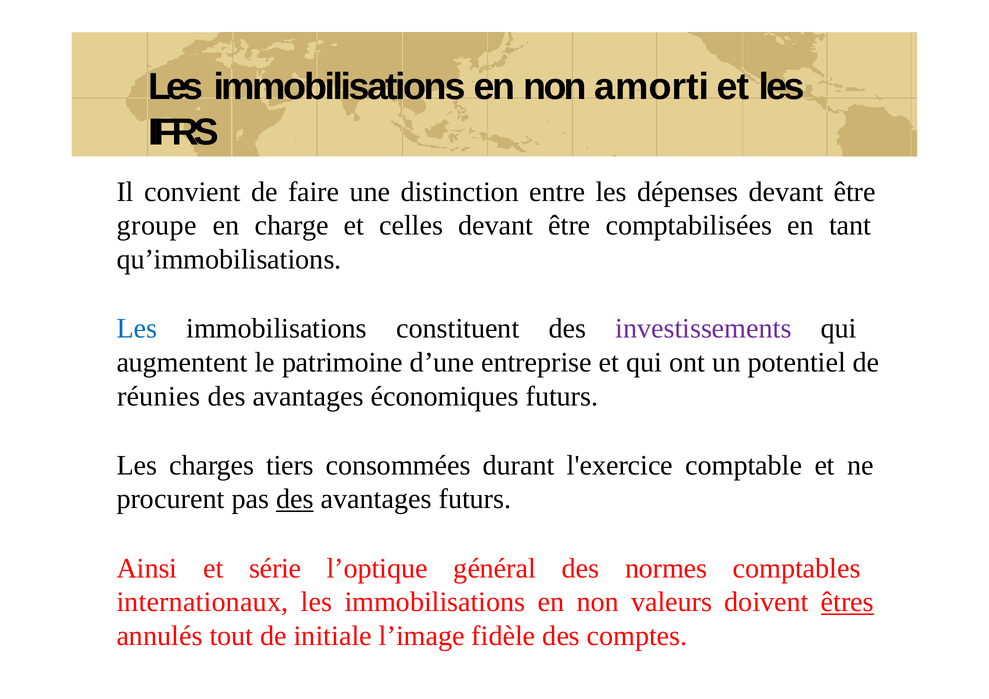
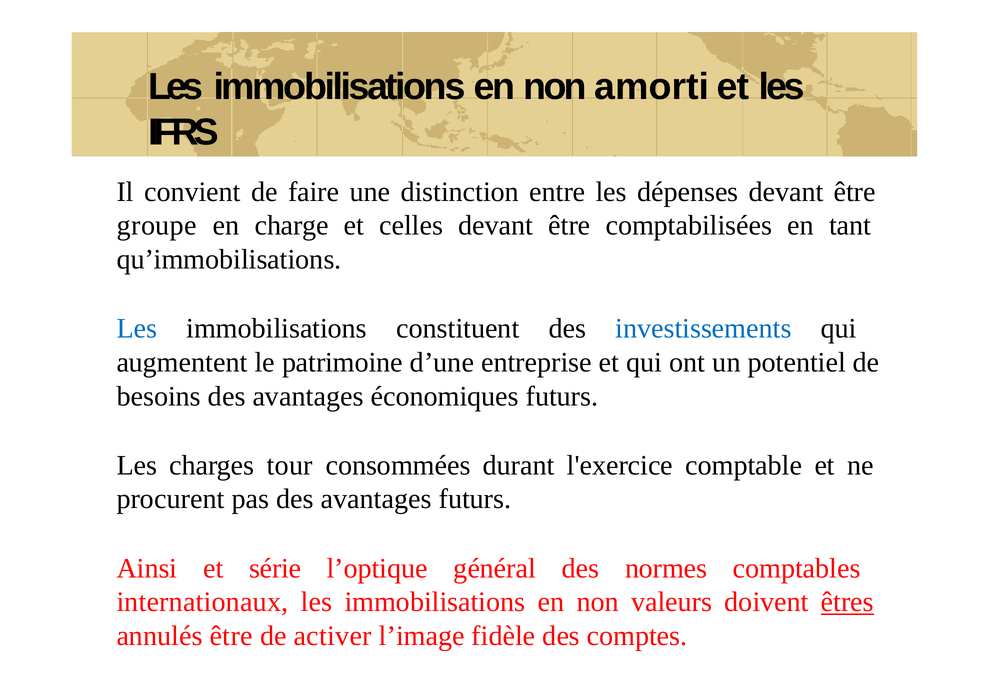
investissements colour: purple -> blue
réunies: réunies -> besoins
tiers: tiers -> tour
des at (295, 499) underline: present -> none
annulés tout: tout -> être
initiale: initiale -> activer
